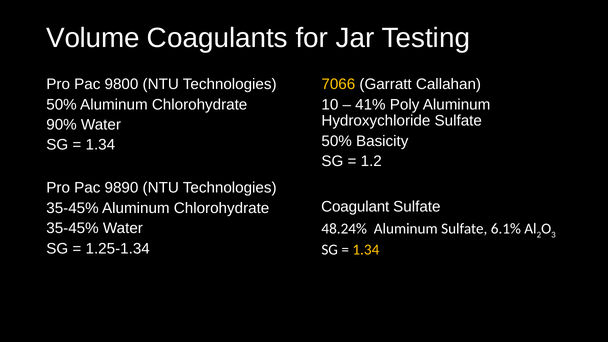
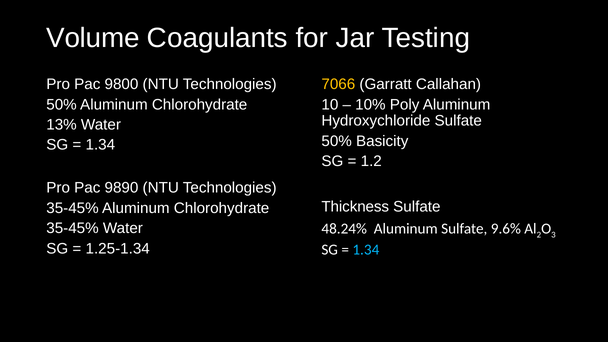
41%: 41% -> 10%
90%: 90% -> 13%
Coagulant: Coagulant -> Thickness
6.1%: 6.1% -> 9.6%
1.34 at (366, 250) colour: yellow -> light blue
